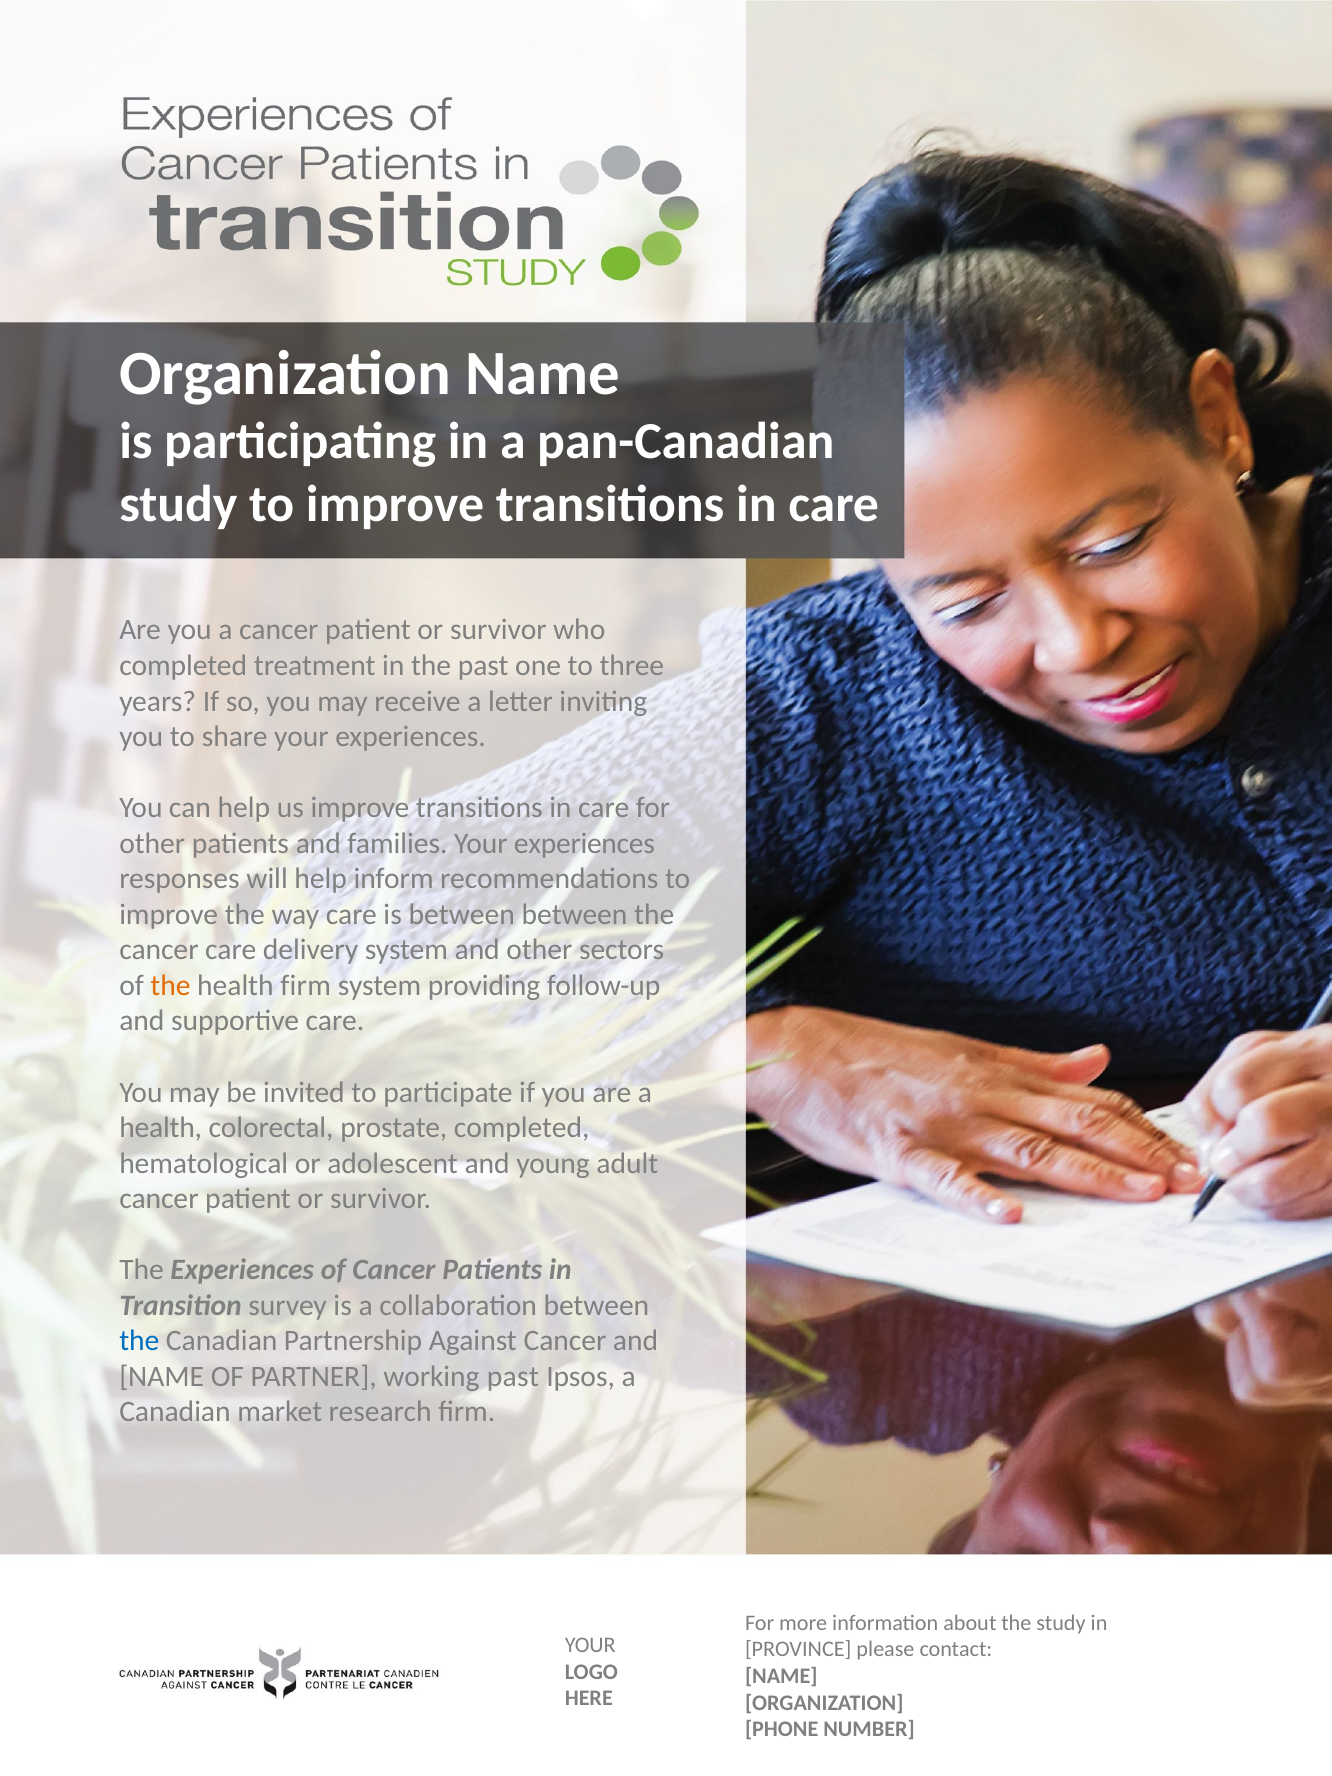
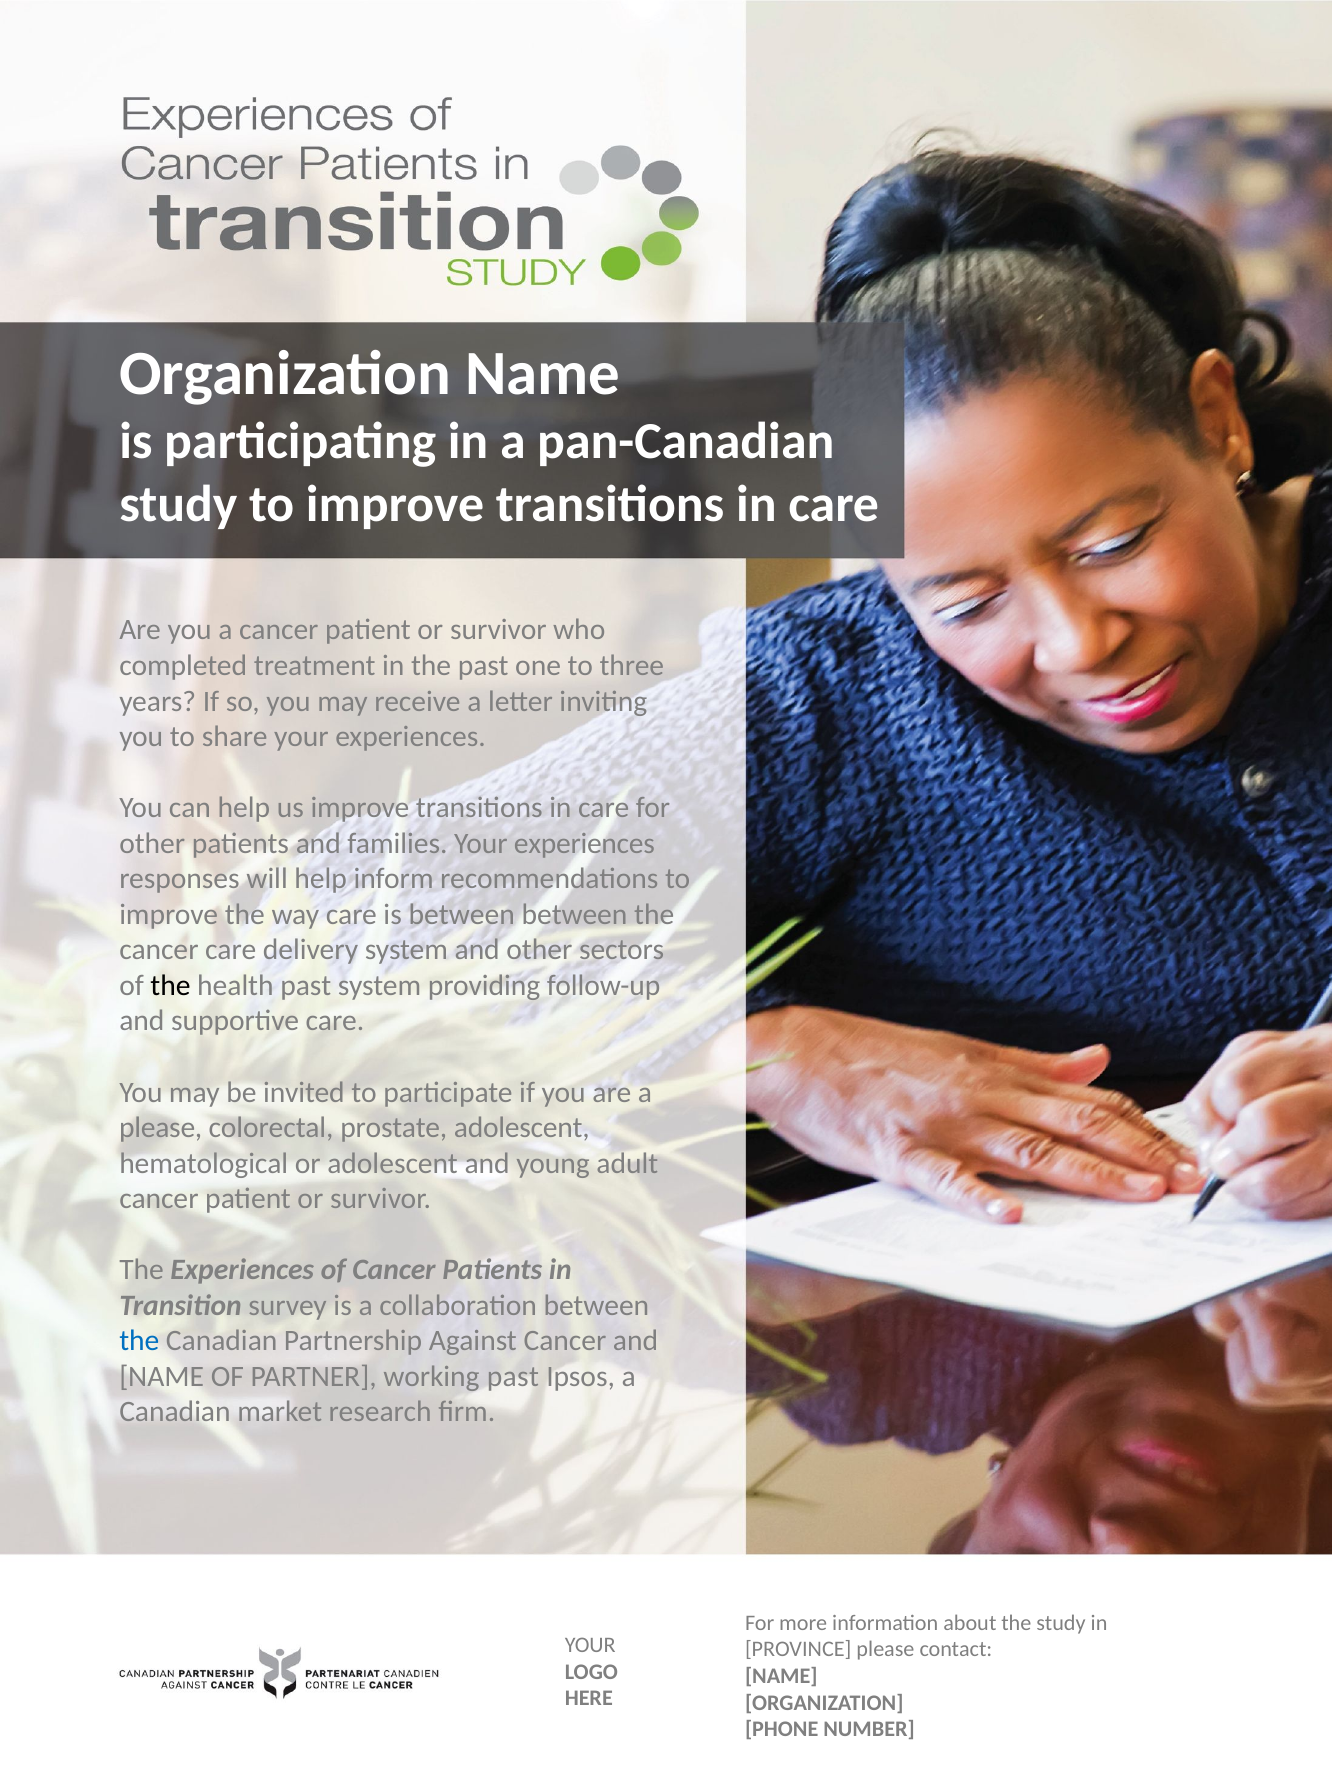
the at (170, 986) colour: orange -> black
health firm: firm -> past
health at (161, 1128): health -> please
prostate completed: completed -> adolescent
